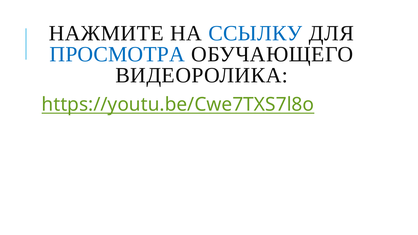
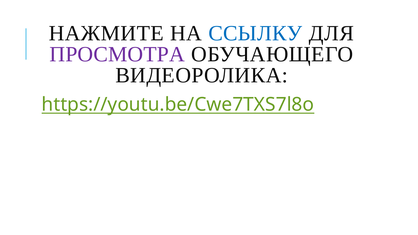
ПРОСМОТРА colour: blue -> purple
